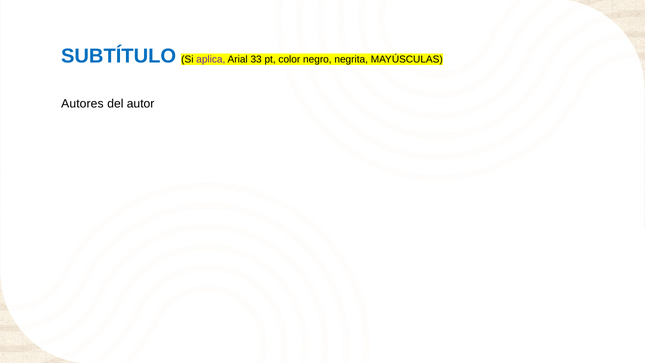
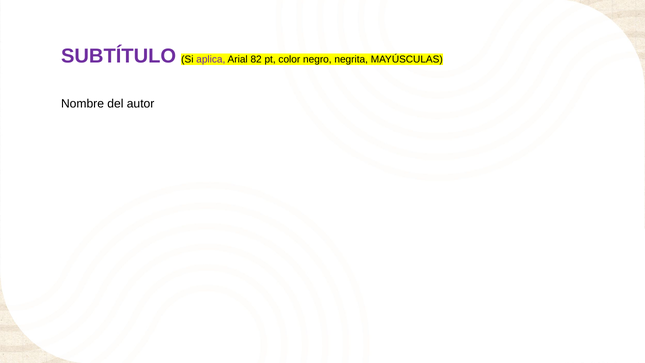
SUBTÍTULO colour: blue -> purple
33: 33 -> 82
Autores: Autores -> Nombre
